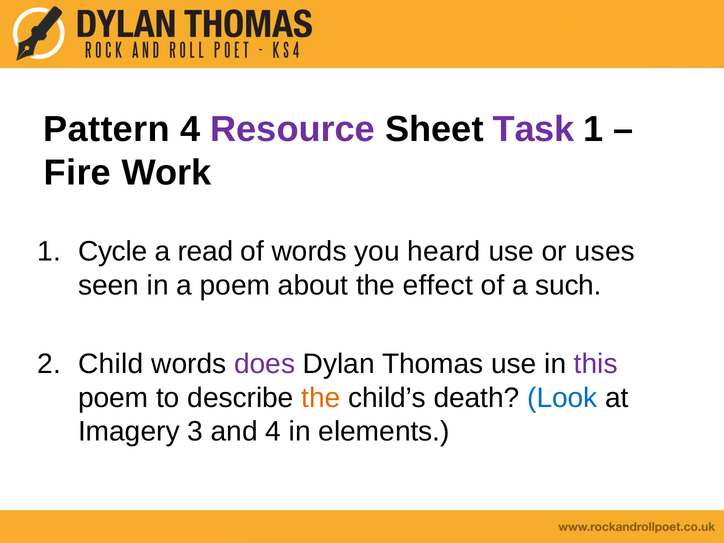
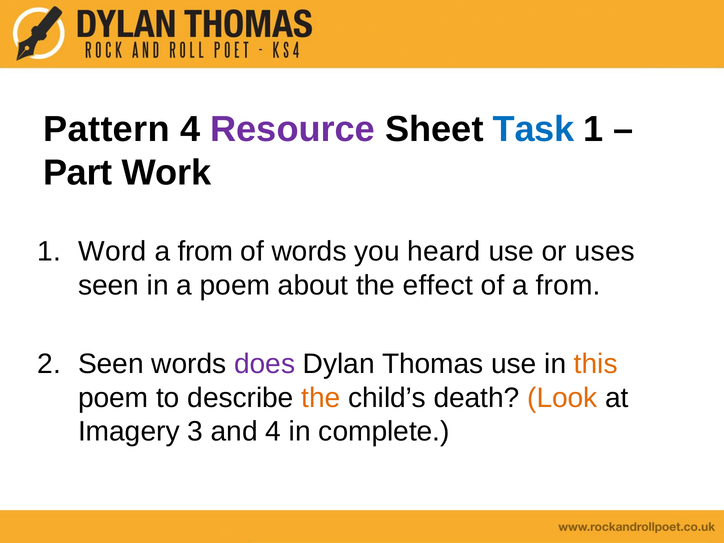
Task colour: purple -> blue
Fire: Fire -> Part
Cycle: Cycle -> Word
read at (205, 252): read -> from
of a such: such -> from
Child at (111, 364): Child -> Seen
this colour: purple -> orange
Look colour: blue -> orange
elements: elements -> complete
